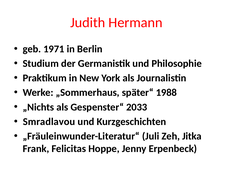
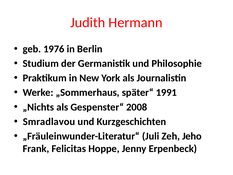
1971: 1971 -> 1976
1988: 1988 -> 1991
2033: 2033 -> 2008
Jitka: Jitka -> Jeho
